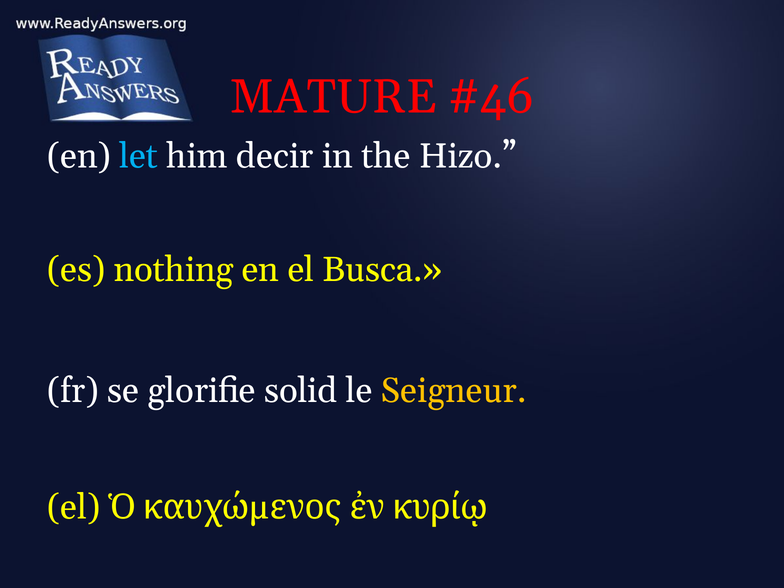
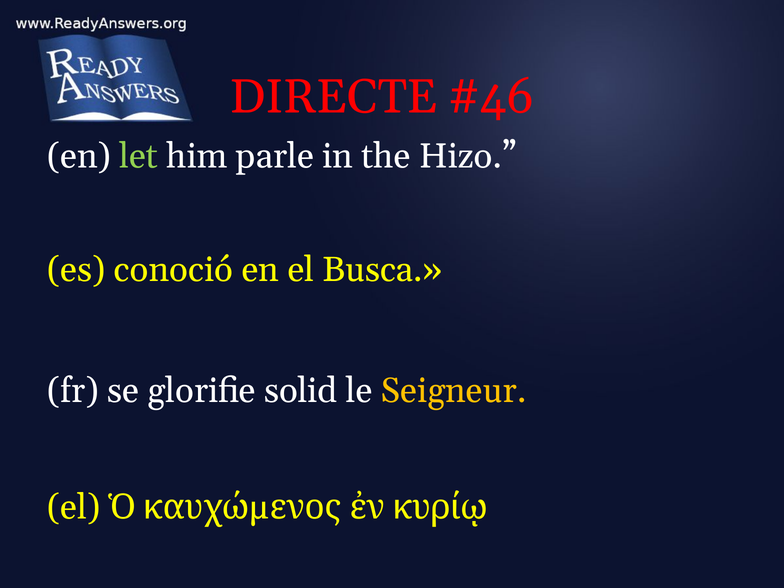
MATURE: MATURE -> DIRECTE
let colour: light blue -> light green
decir: decir -> parle
nothing: nothing -> conoció
